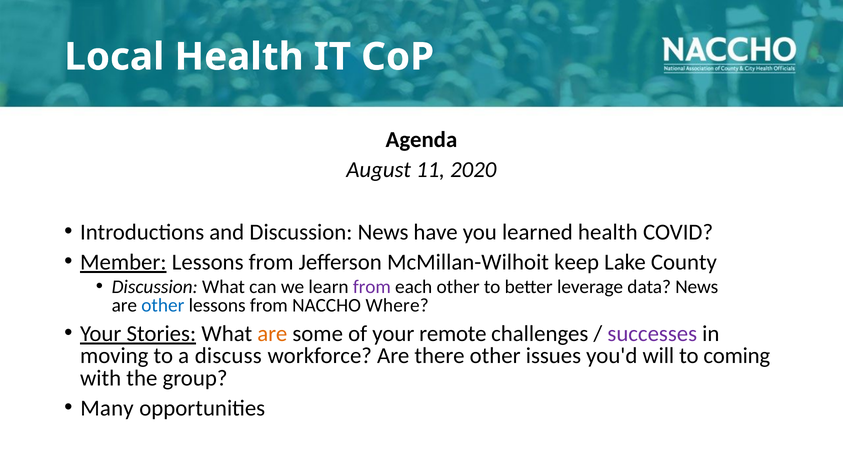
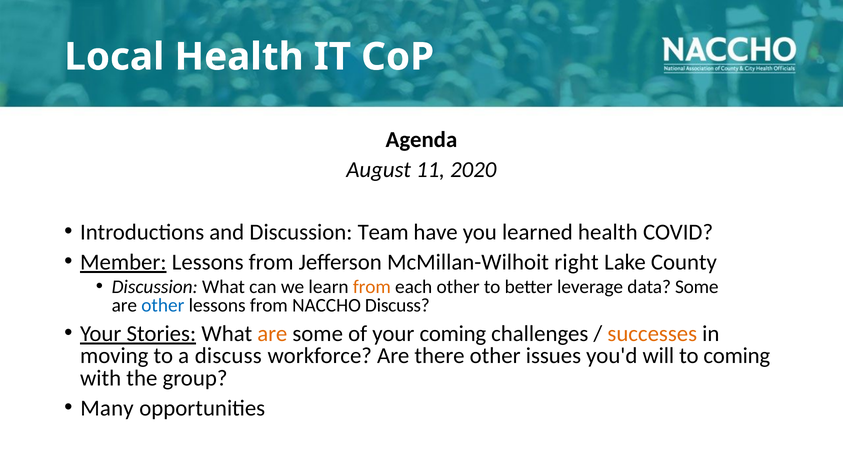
Discussion News: News -> Team
keep: keep -> right
from at (372, 287) colour: purple -> orange
data News: News -> Some
NACCHO Where: Where -> Discuss
your remote: remote -> coming
successes colour: purple -> orange
